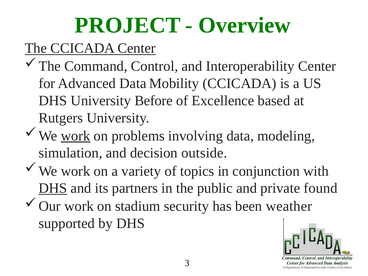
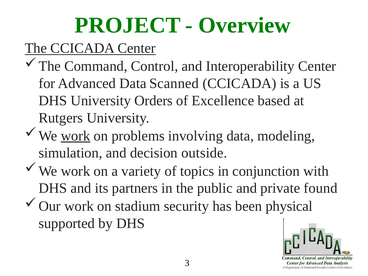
Mobility: Mobility -> Scanned
Before: Before -> Orders
DHS at (53, 188) underline: present -> none
weather: weather -> physical
